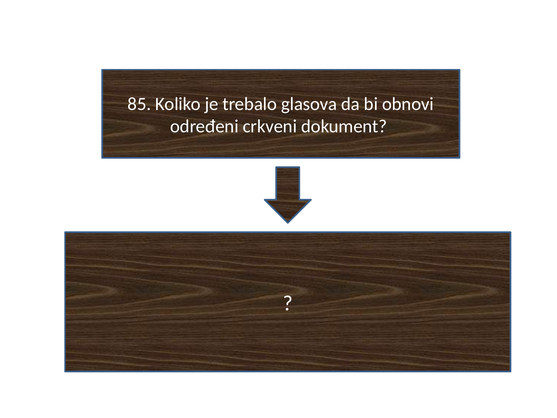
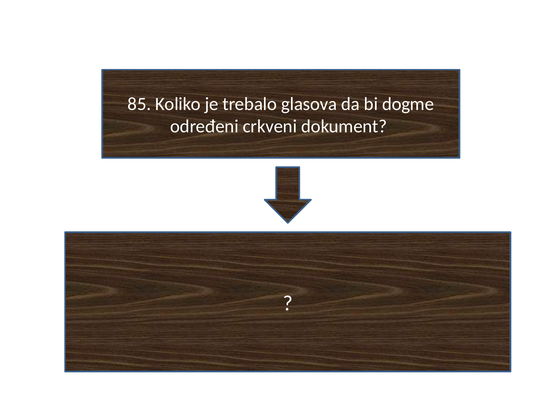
obnovi: obnovi -> dogme
